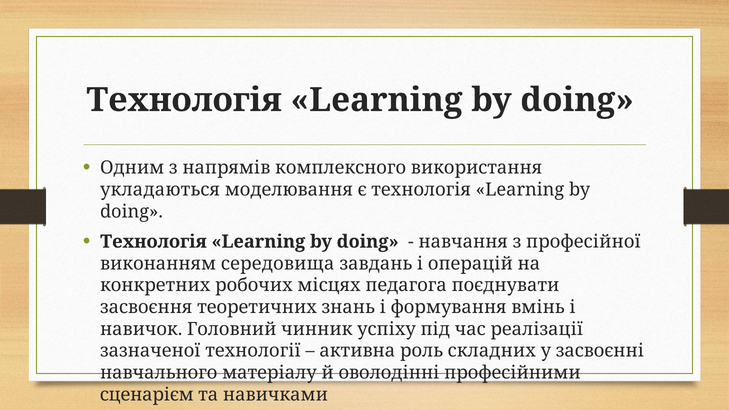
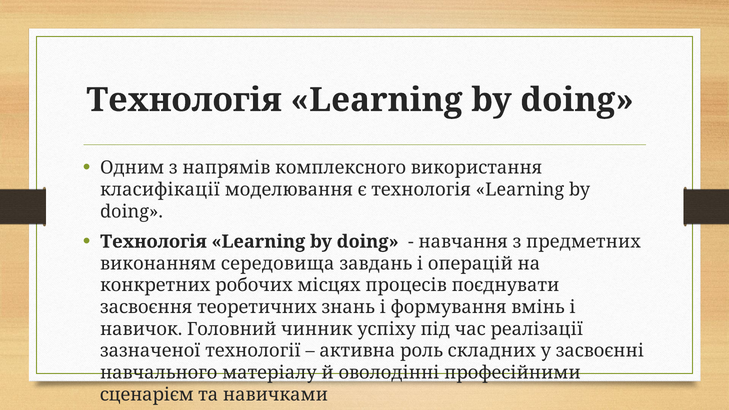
укладаються: укладаються -> класифікації
професійної: професійної -> предметних
педагога: педагога -> процесів
